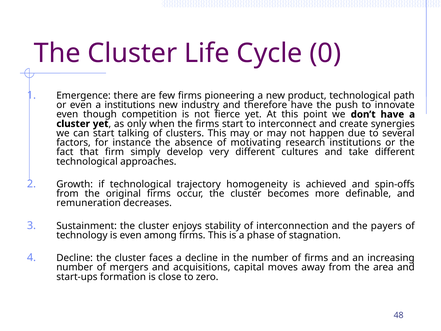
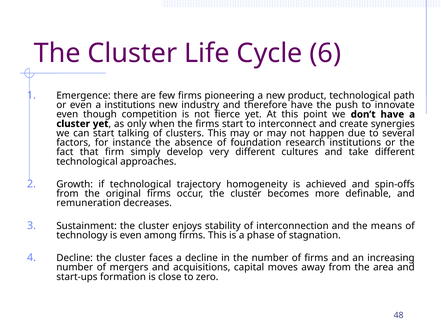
0: 0 -> 6
motivating: motivating -> foundation
payers: payers -> means
